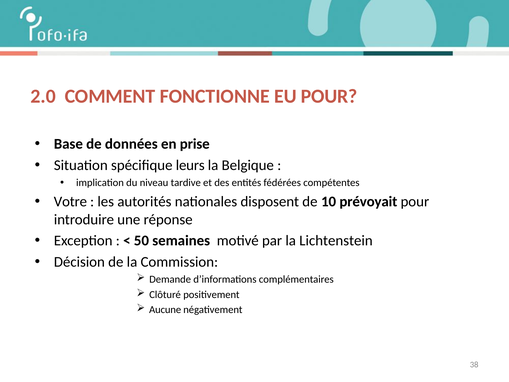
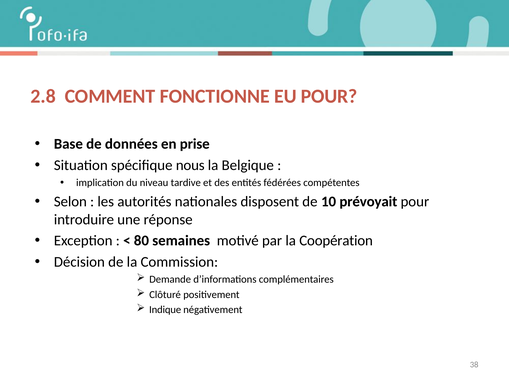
2.0: 2.0 -> 2.8
leurs: leurs -> nous
Votre: Votre -> Selon
50: 50 -> 80
Lichtenstein: Lichtenstein -> Coopération
Aucune: Aucune -> Indique
